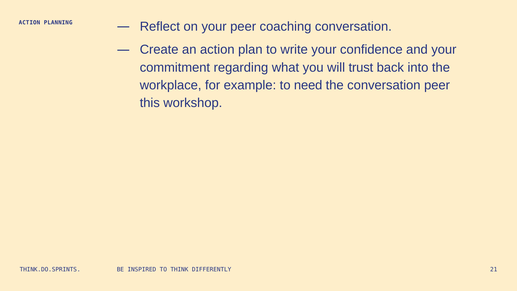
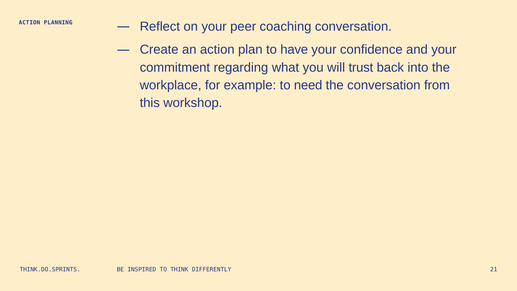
write: write -> have
conversation peer: peer -> from
